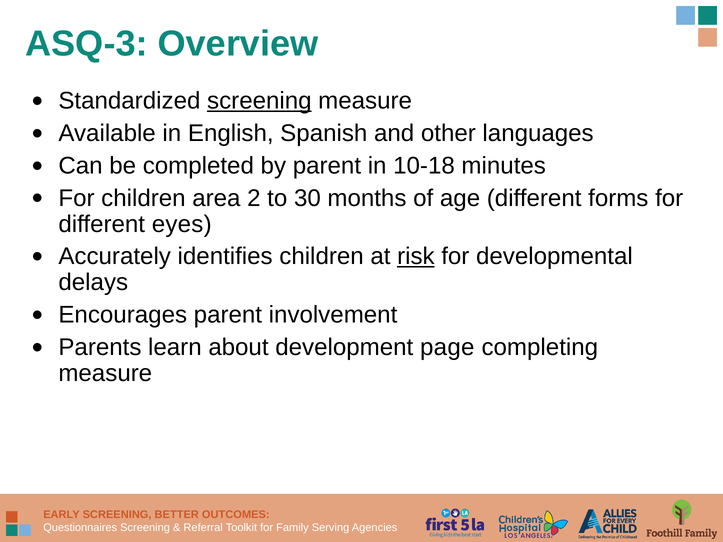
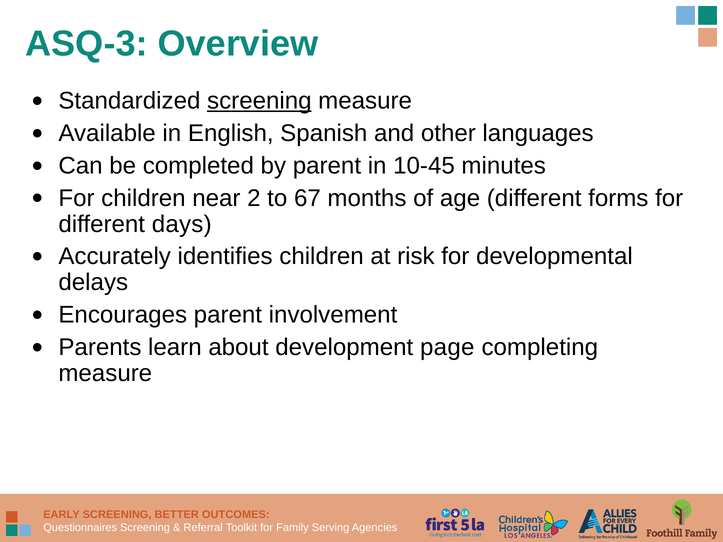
10-18: 10-18 -> 10-45
area: area -> near
30: 30 -> 67
eyes: eyes -> days
risk underline: present -> none
